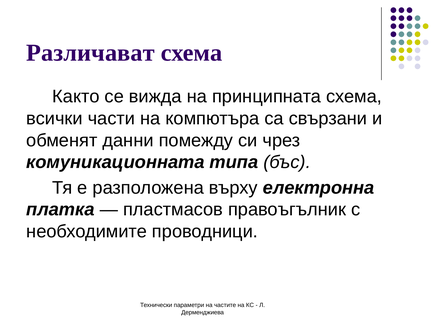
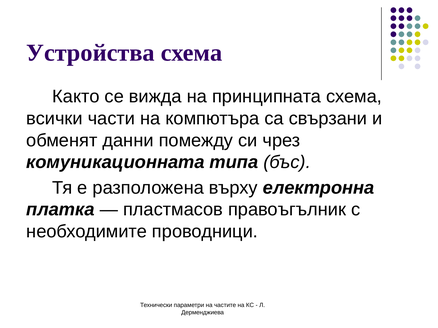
Различават: Различават -> Устройства
